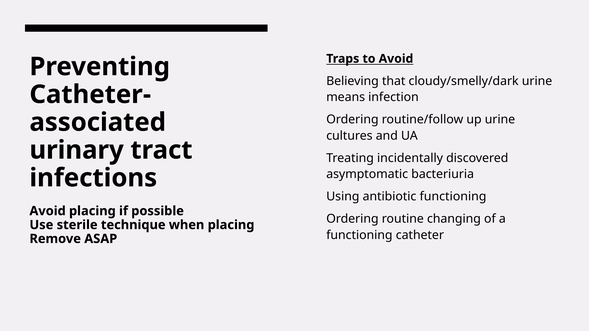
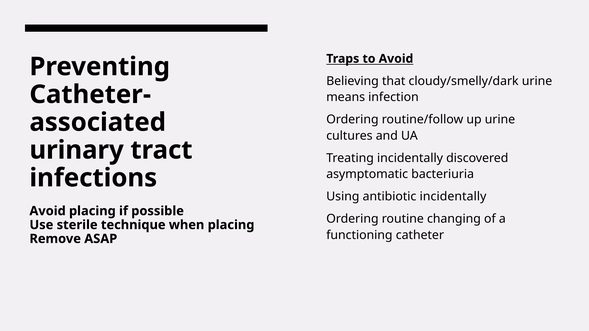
antibiotic functioning: functioning -> incidentally
